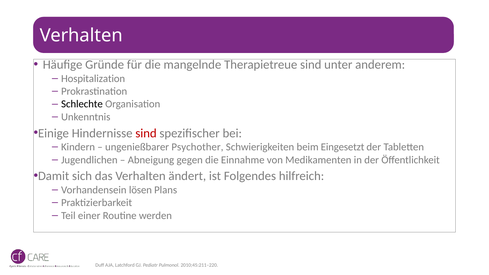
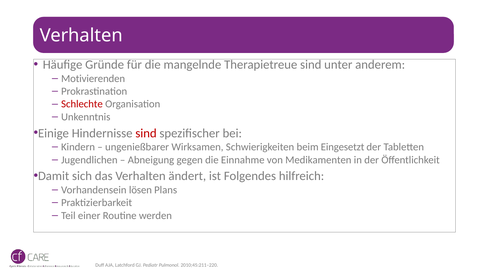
Hospitalization: Hospitalization -> Motivierenden
Schlechte colour: black -> red
Psychother: Psychother -> Wirksamen
